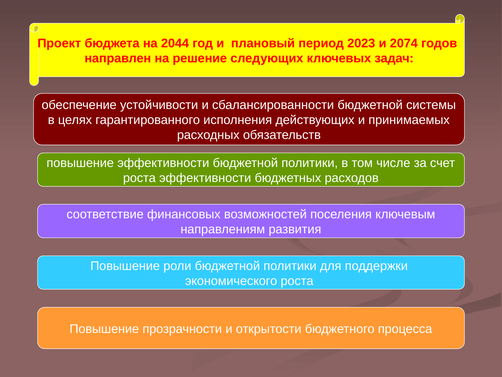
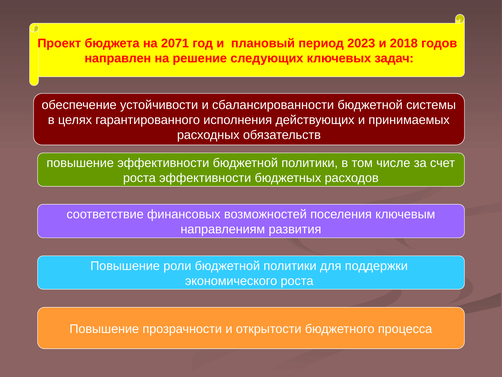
2044: 2044 -> 2071
2074: 2074 -> 2018
